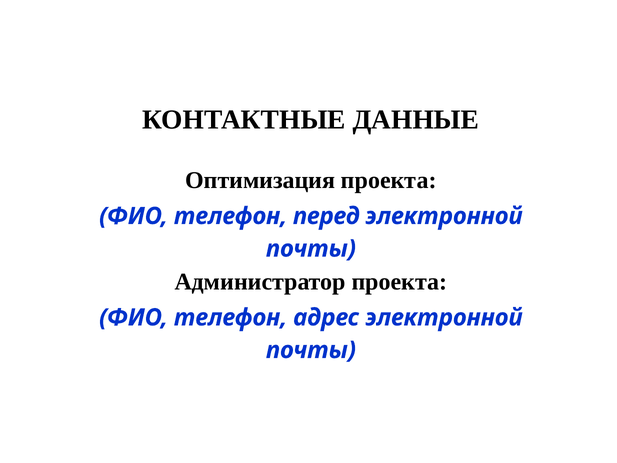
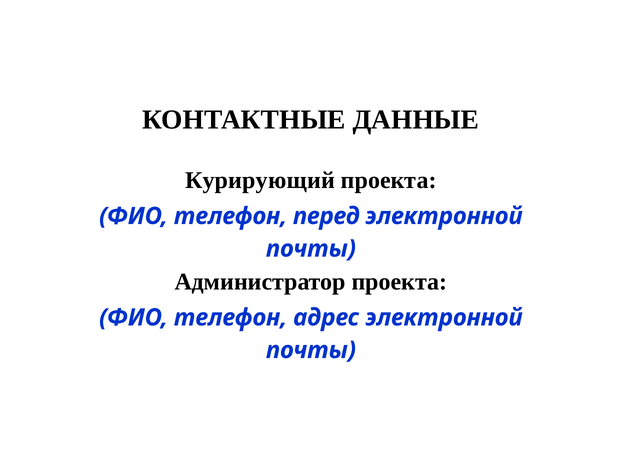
Оптимизация: Оптимизация -> Курирующий
